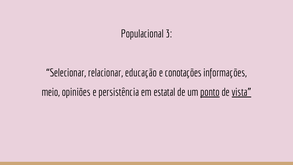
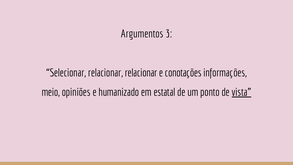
Populacional: Populacional -> Argumentos
relacionar educação: educação -> relacionar
persistência: persistência -> humanizado
ponto underline: present -> none
